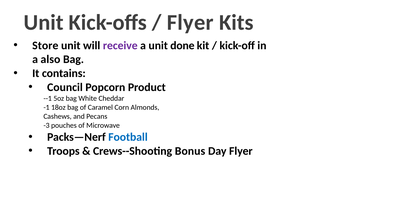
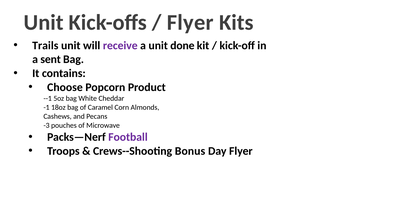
Store: Store -> Trails
also: also -> sent
Council: Council -> Choose
Football colour: blue -> purple
